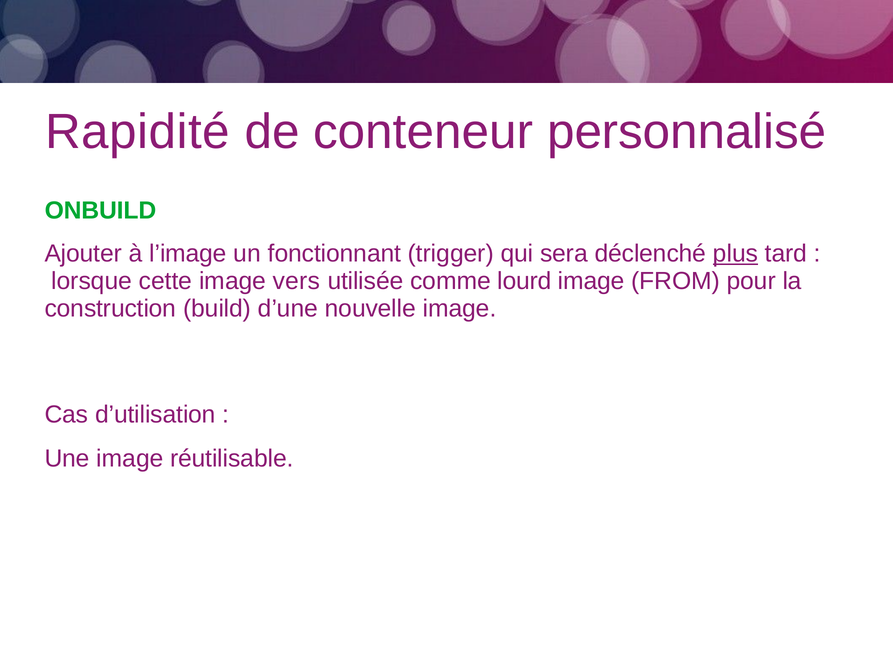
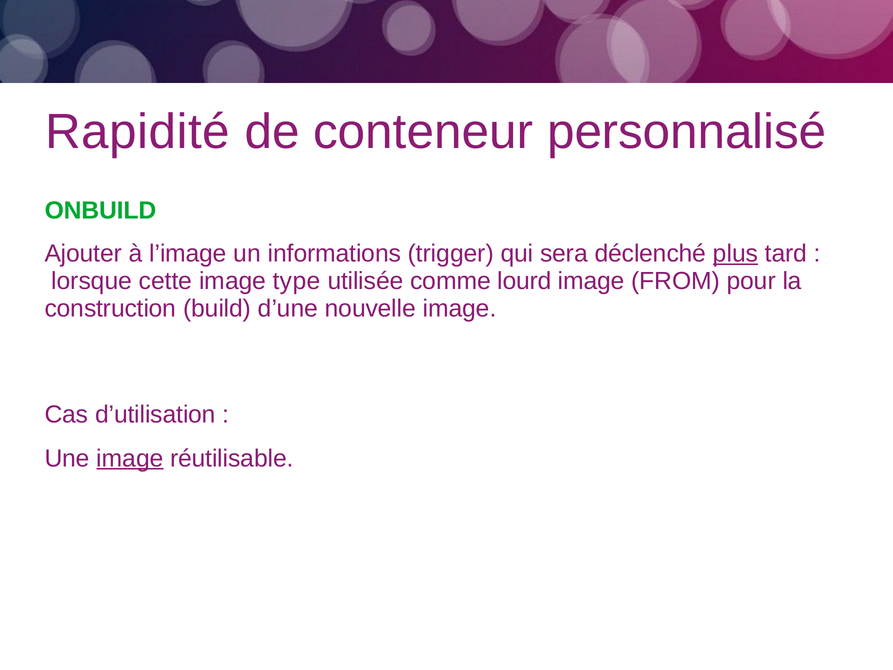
fonctionnant: fonctionnant -> informations
vers: vers -> type
image at (130, 459) underline: none -> present
